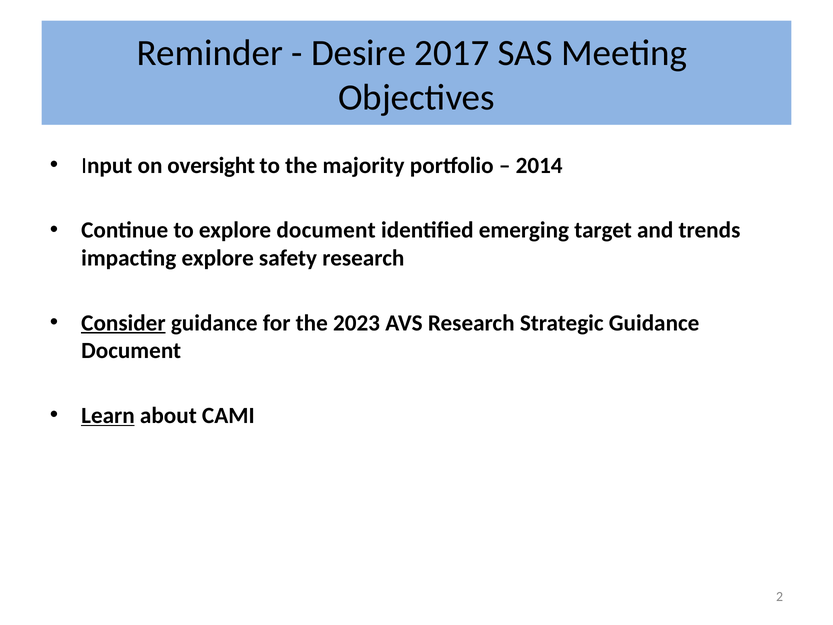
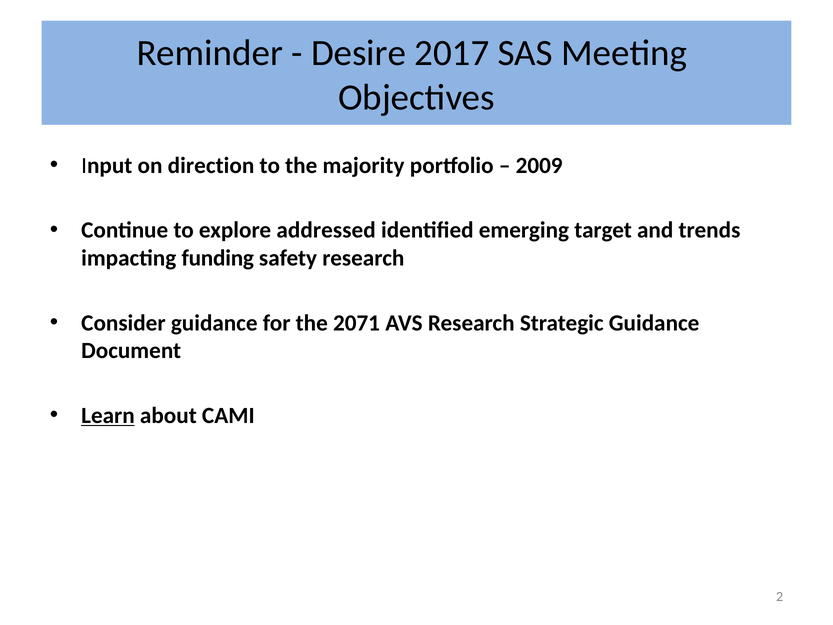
oversight: oversight -> direction
2014: 2014 -> 2009
explore document: document -> addressed
impacting explore: explore -> funding
Consider underline: present -> none
2023: 2023 -> 2071
